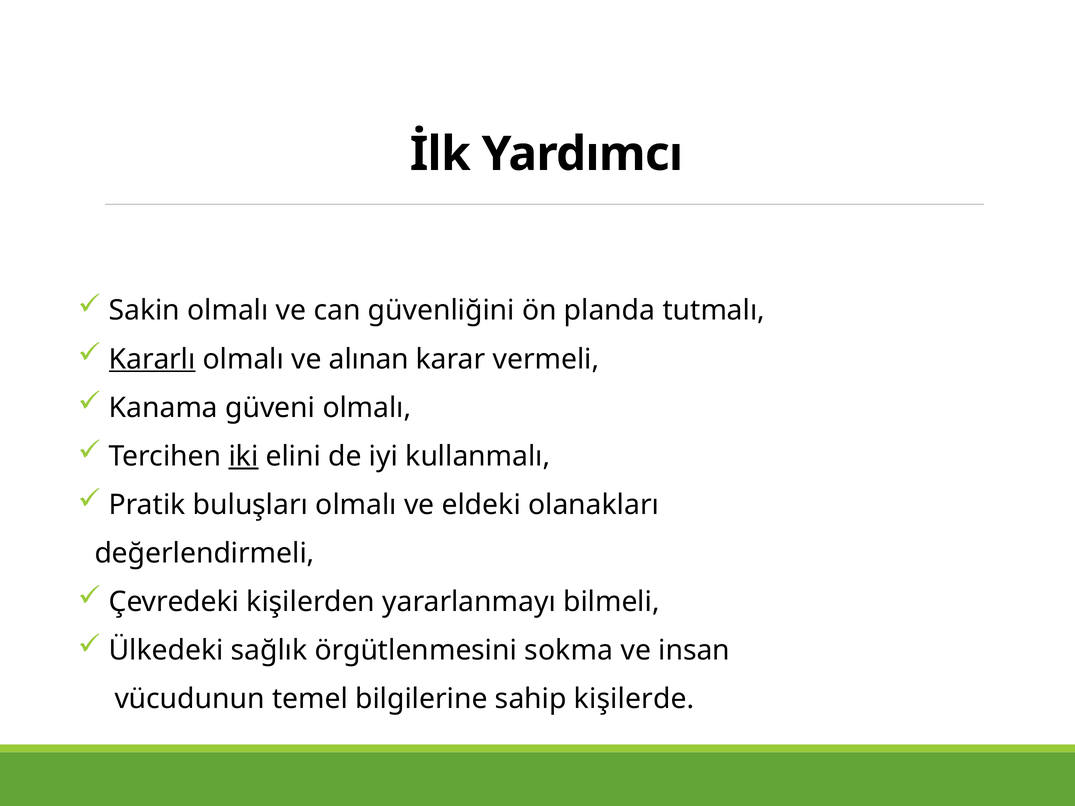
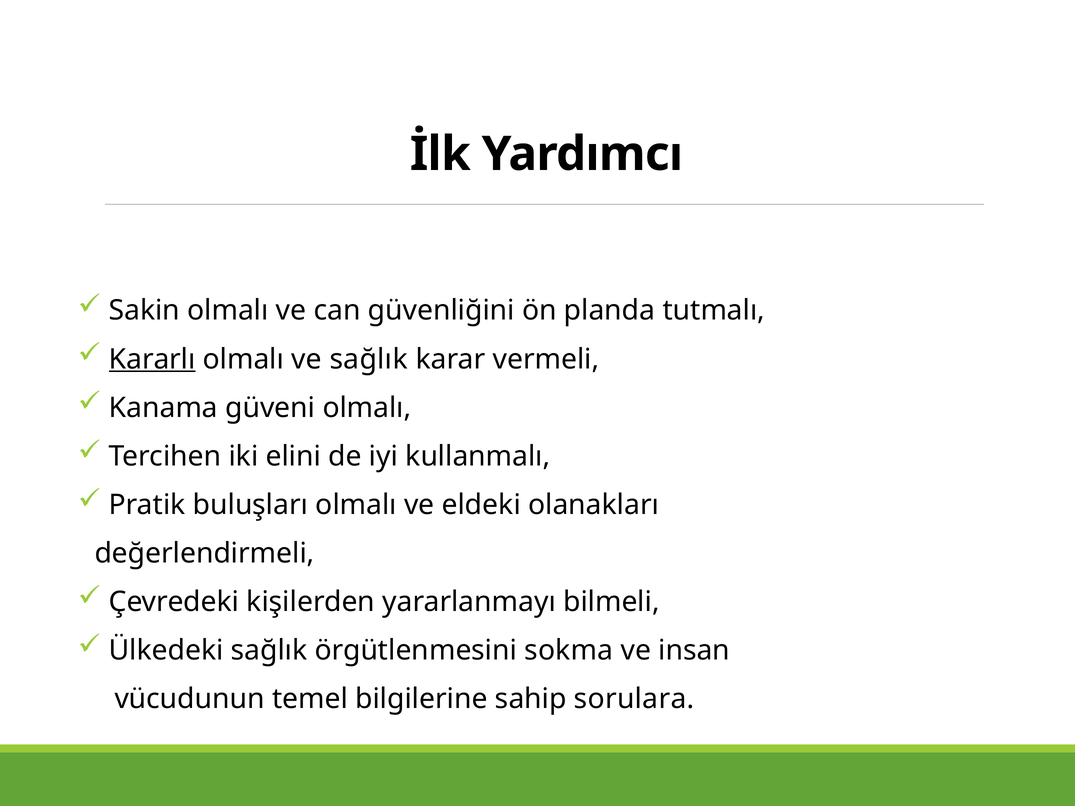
ve alınan: alınan -> sağlık
iki underline: present -> none
kişilerde: kişilerde -> sorulara
